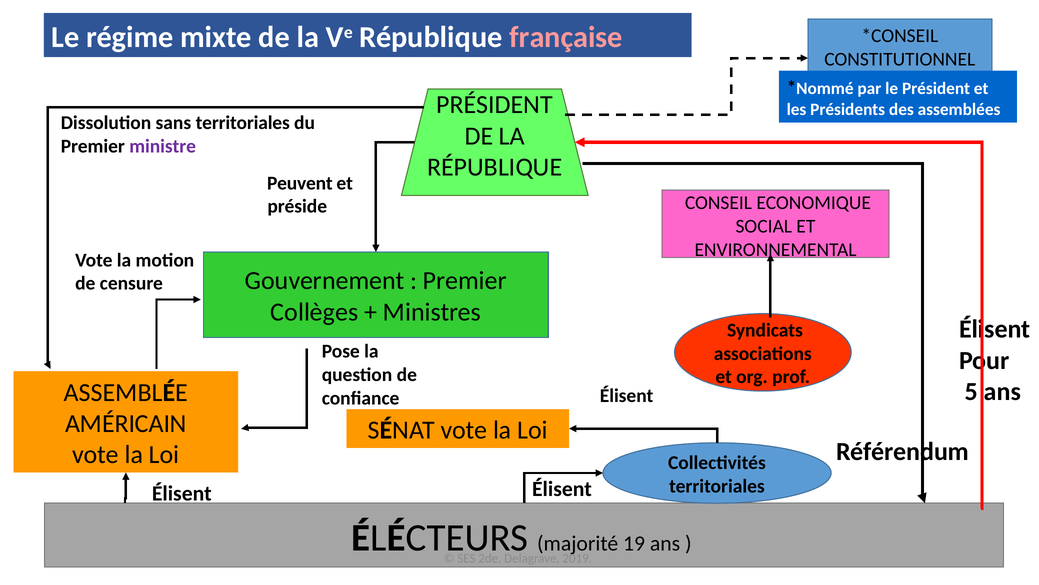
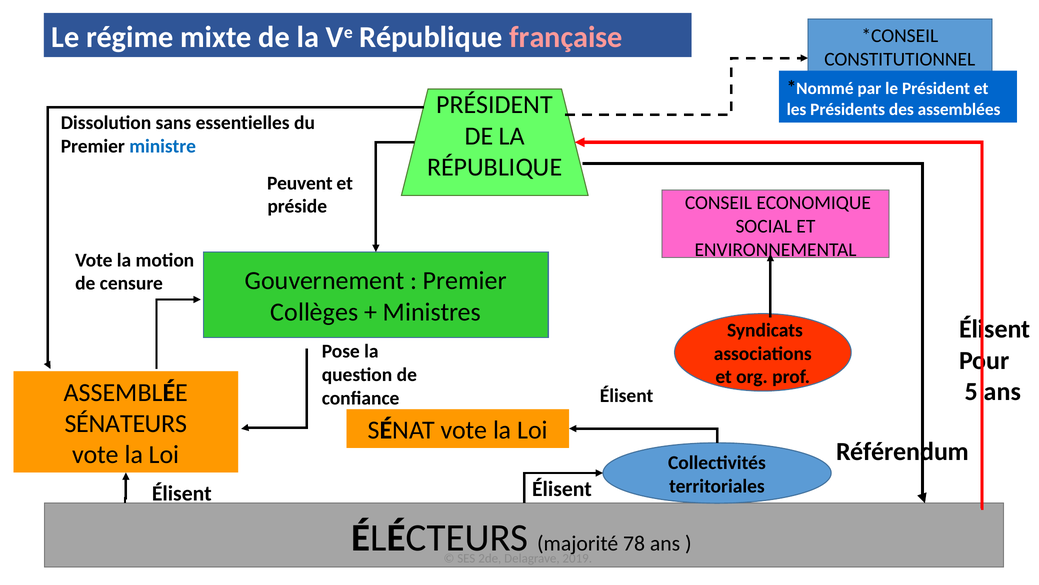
sans territoriales: territoriales -> essentielles
ministre colour: purple -> blue
AMÉRICAIN: AMÉRICAIN -> SÉNATEURS
19: 19 -> 78
